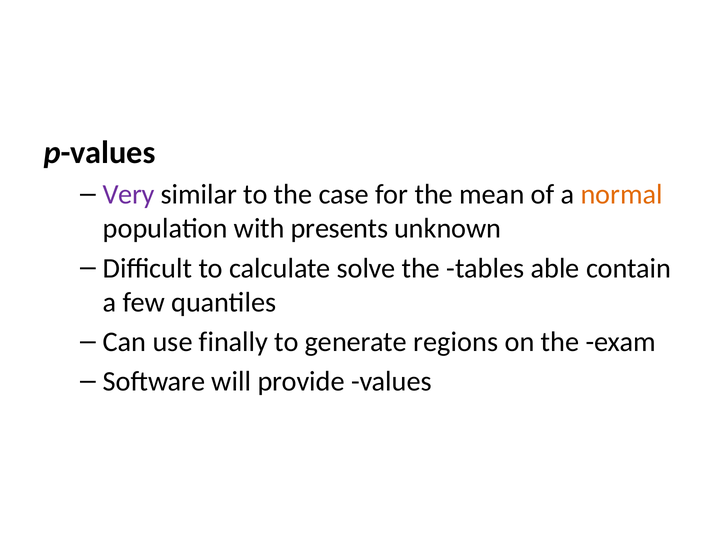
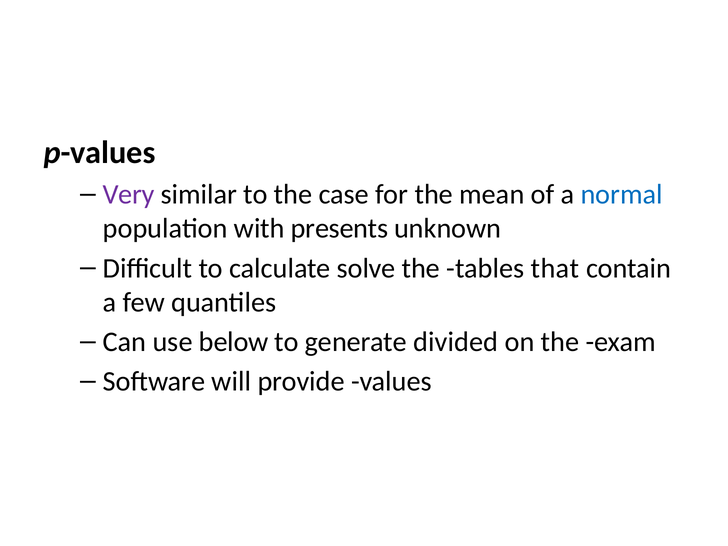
normal colour: orange -> blue
able: able -> that
finally: finally -> below
regions: regions -> divided
